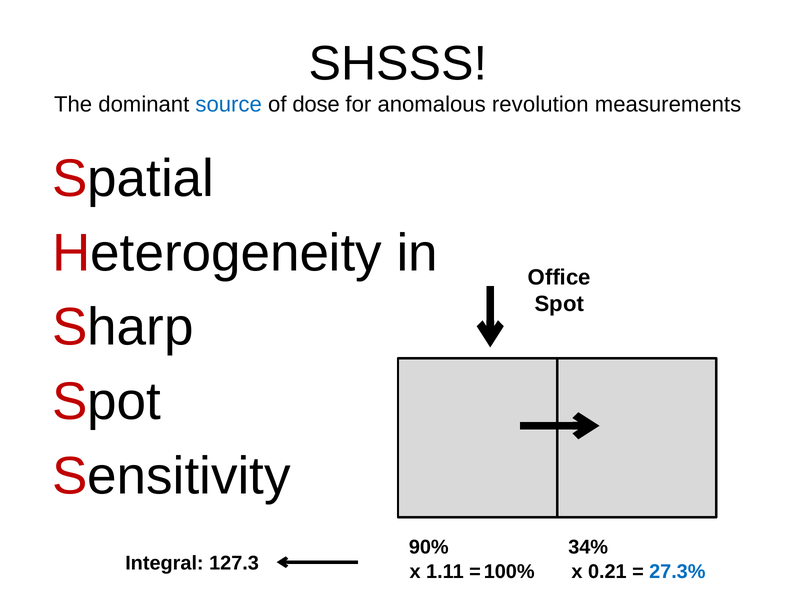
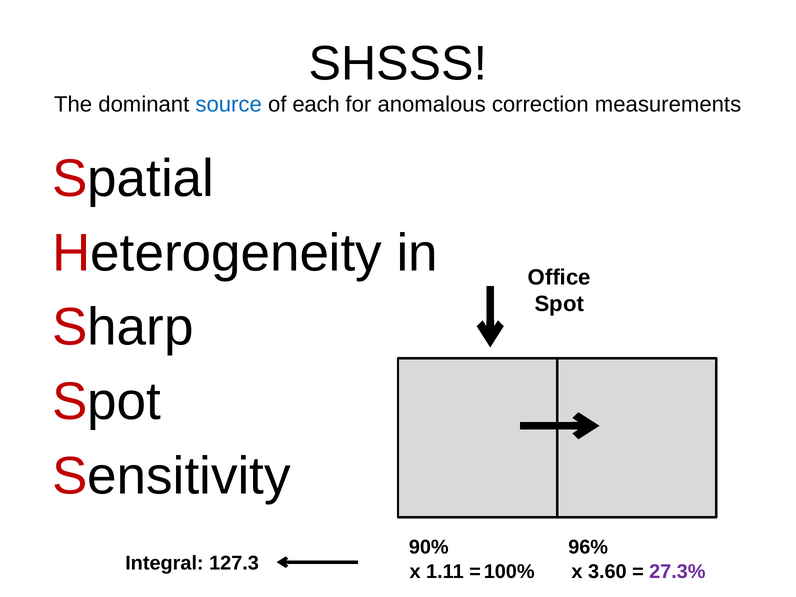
dose: dose -> each
revolution: revolution -> correction
34%: 34% -> 96%
0.21: 0.21 -> 3.60
27.3% colour: blue -> purple
